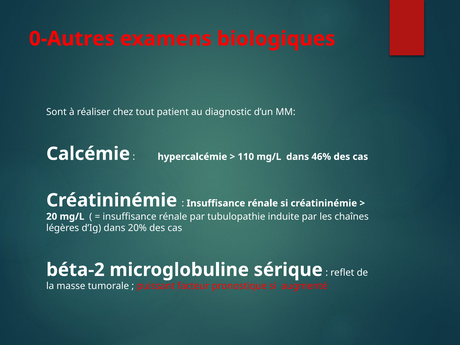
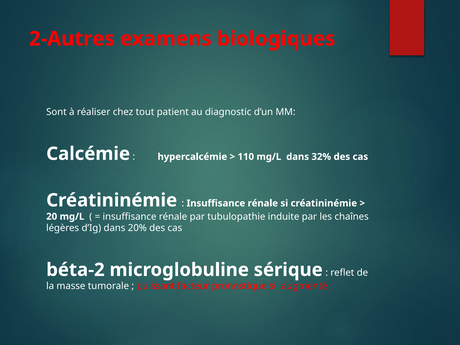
0-Autres: 0-Autres -> 2-Autres
46%: 46% -> 32%
